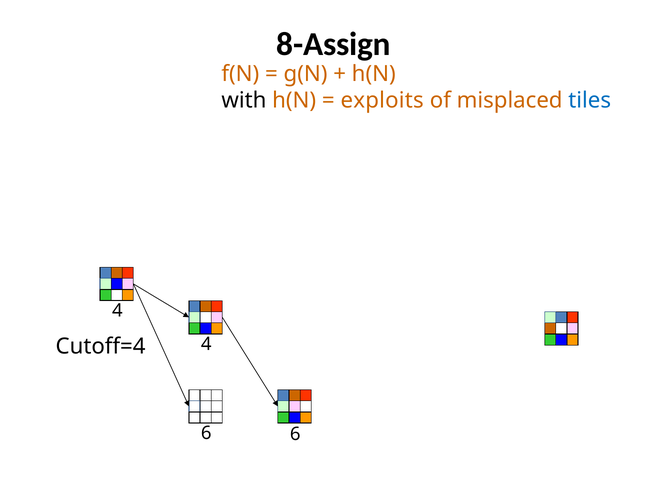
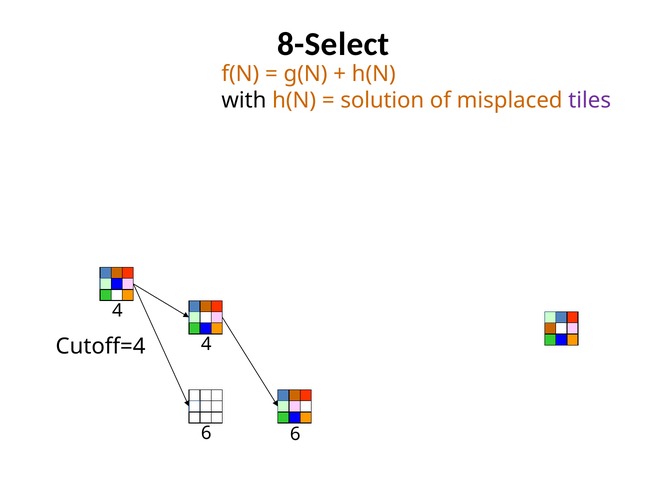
8-Assign: 8-Assign -> 8-Select
exploits: exploits -> solution
tiles colour: blue -> purple
